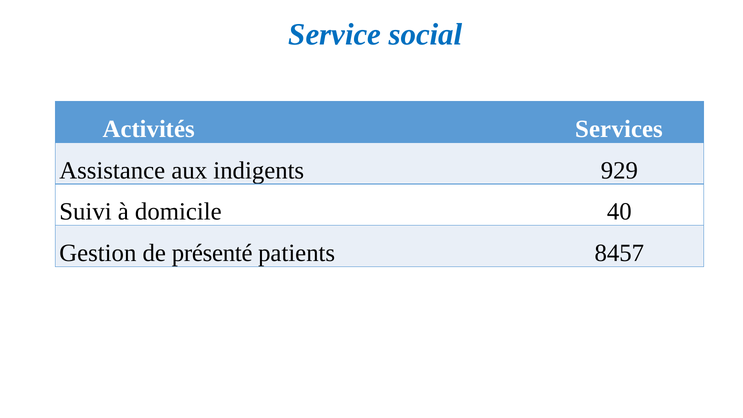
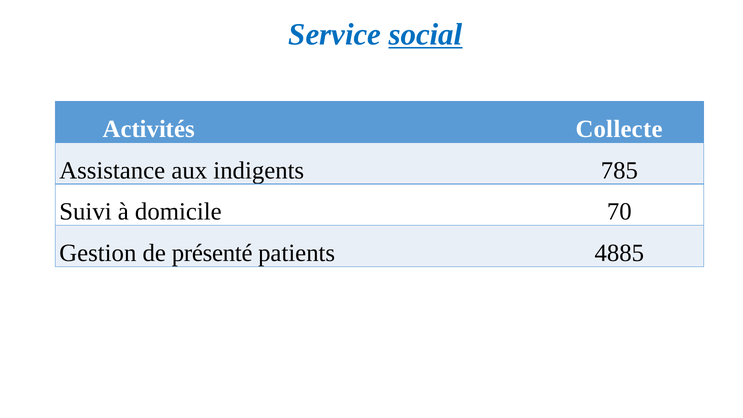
social underline: none -> present
Services: Services -> Collecte
929: 929 -> 785
40: 40 -> 70
8457: 8457 -> 4885
